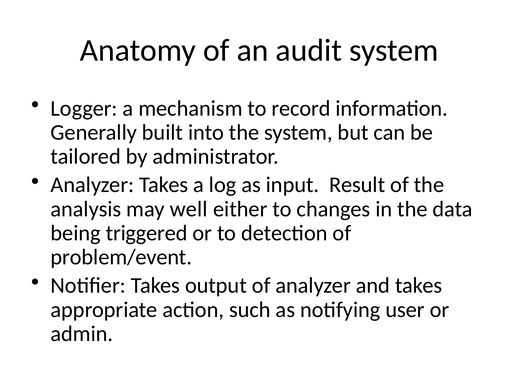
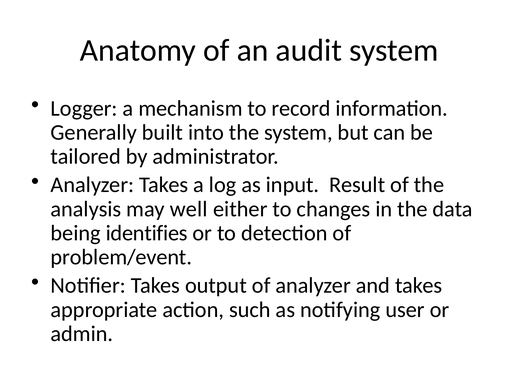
triggered: triggered -> identifies
